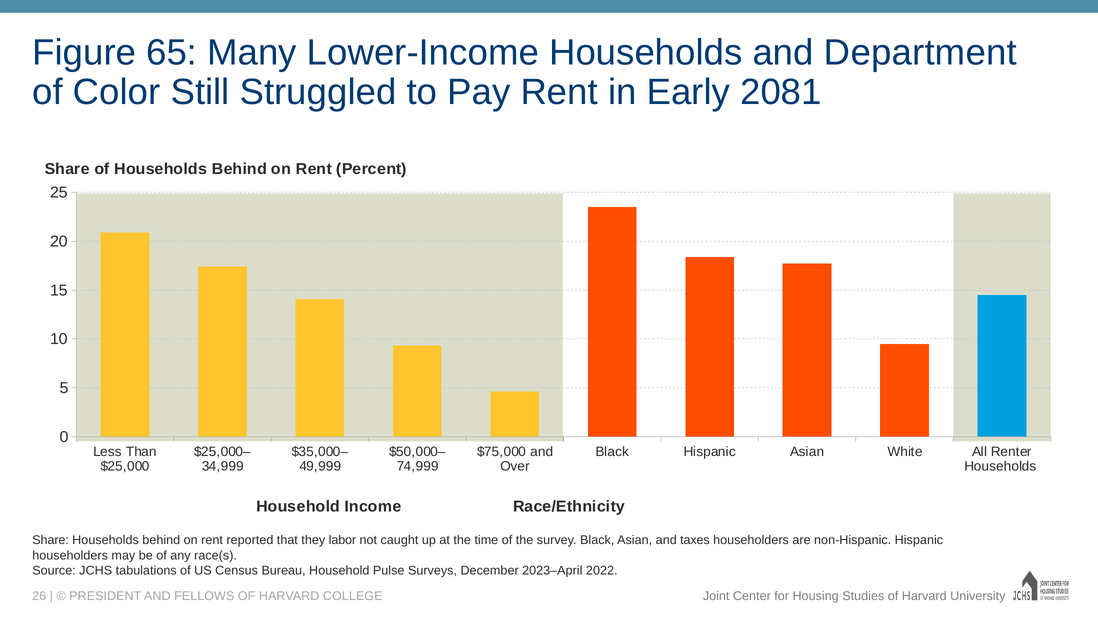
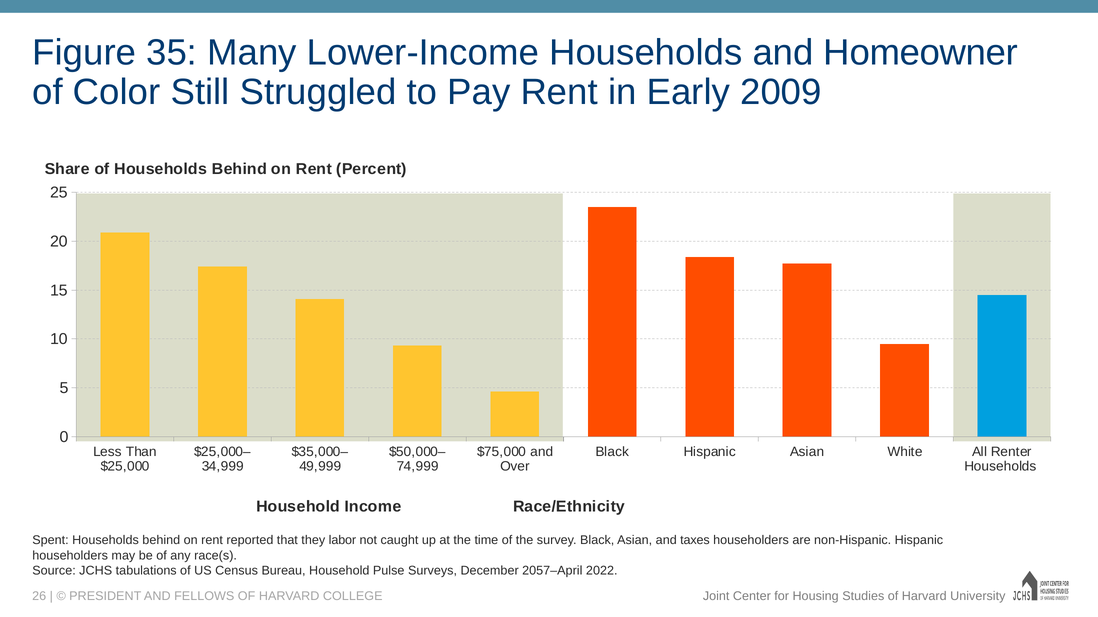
65: 65 -> 35
Department: Department -> Homeowner
2081: 2081 -> 2009
Share at (51, 541): Share -> Spent
2023–April: 2023–April -> 2057–April
